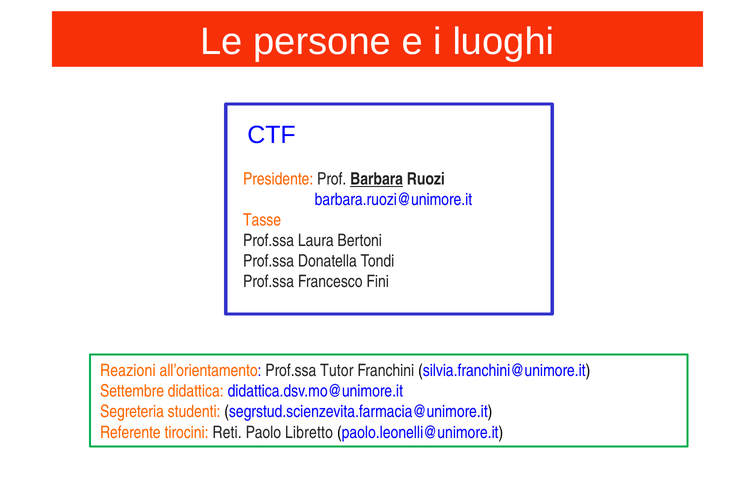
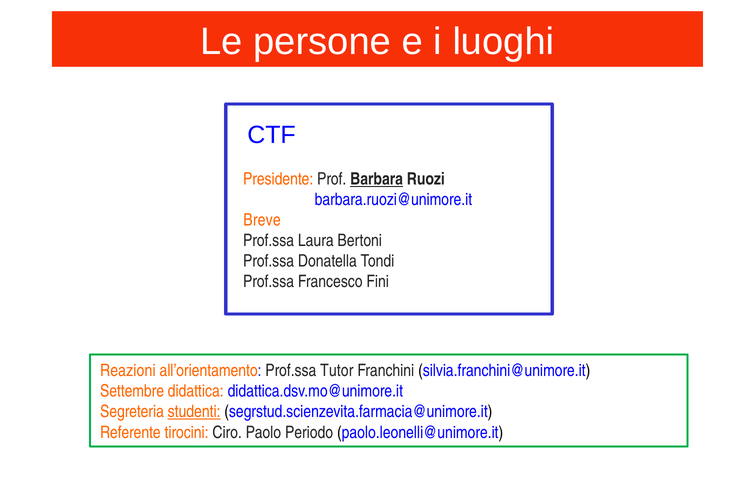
Tasse: Tasse -> Breve
studenti underline: none -> present
Reti: Reti -> Ciro
Libretto: Libretto -> Periodo
